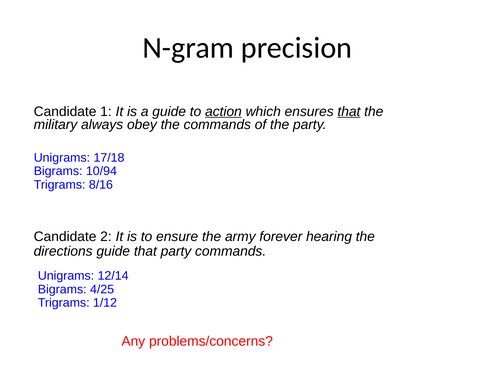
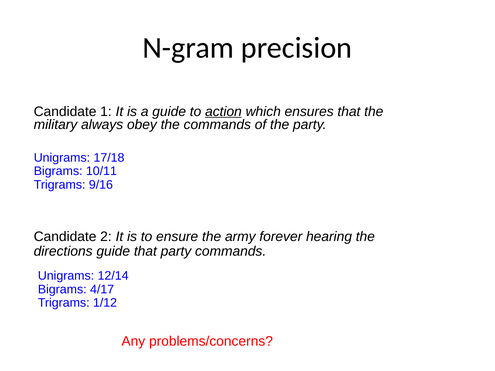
that at (349, 112) underline: present -> none
10/94: 10/94 -> 10/11
8/16: 8/16 -> 9/16
4/25: 4/25 -> 4/17
